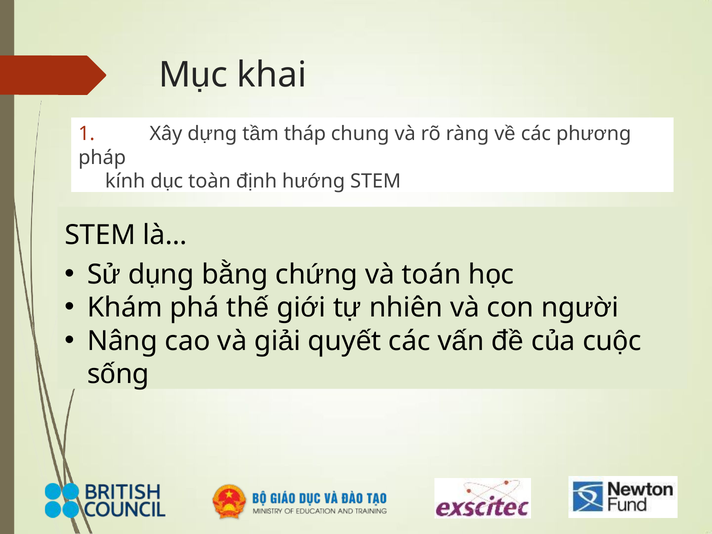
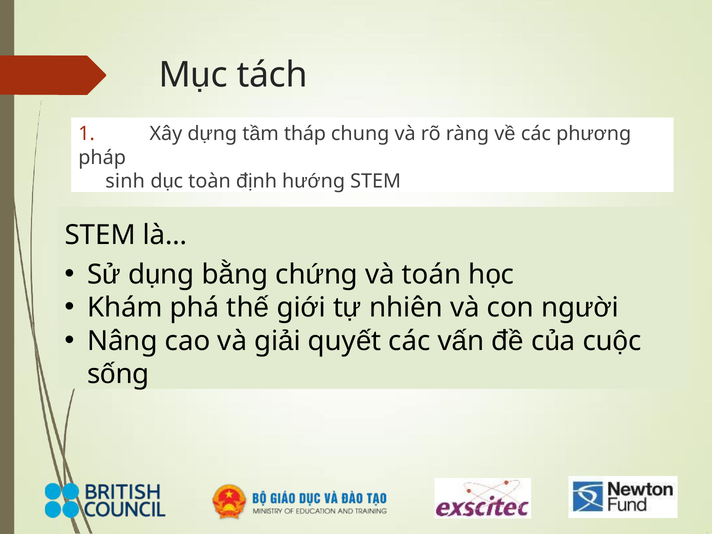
khai: khai -> tách
kính: kính -> sinh
